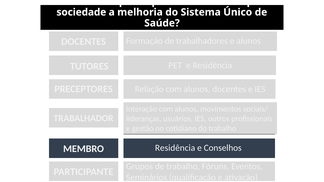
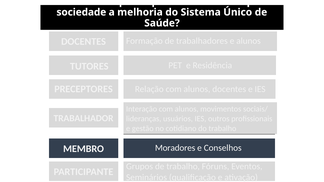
MEMBRO Residência: Residência -> Moradores
